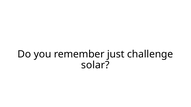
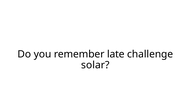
just: just -> late
